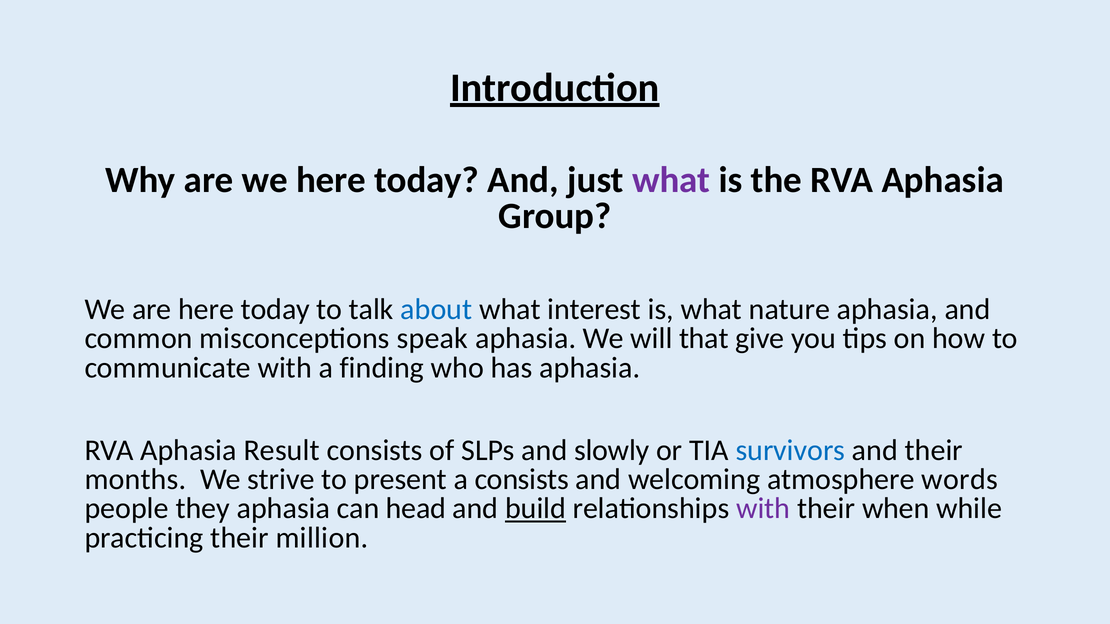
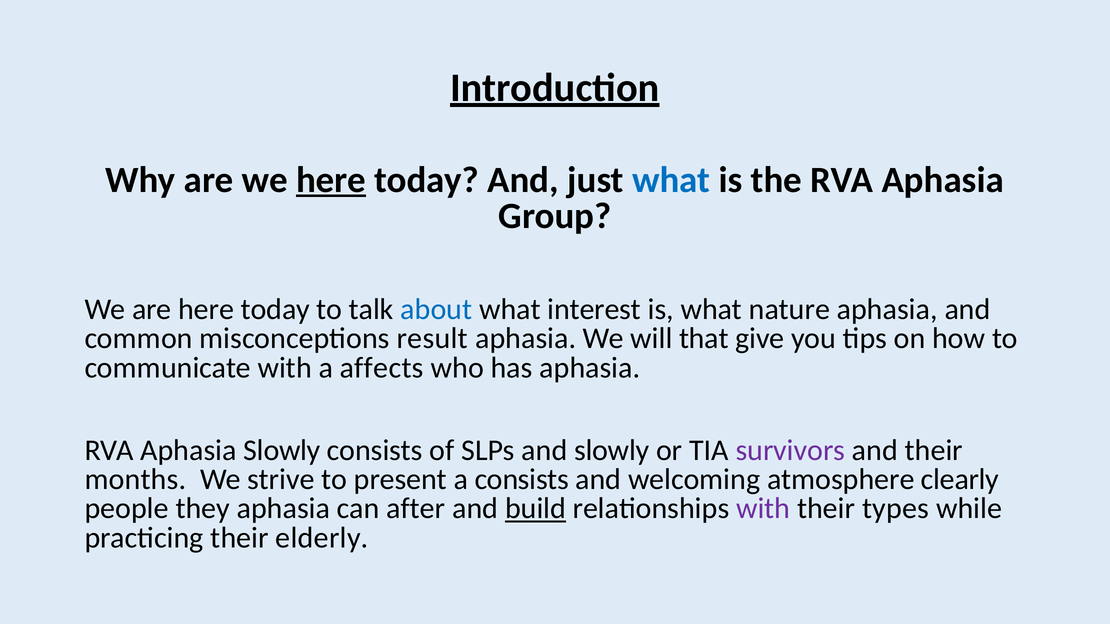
here at (331, 180) underline: none -> present
what at (671, 180) colour: purple -> blue
speak: speak -> result
finding: finding -> affects
Aphasia Result: Result -> Slowly
survivors colour: blue -> purple
words: words -> clearly
head: head -> after
when: when -> types
million: million -> elderly
